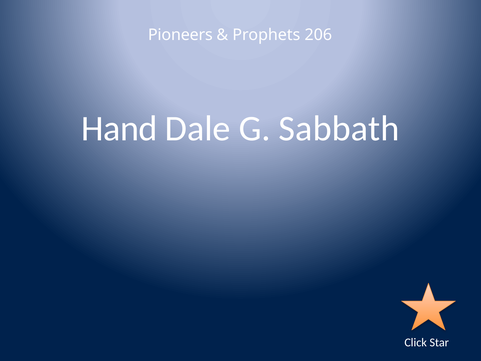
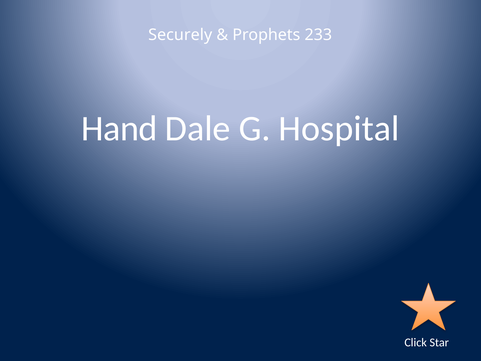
Pioneers: Pioneers -> Securely
206: 206 -> 233
Sabbath: Sabbath -> Hospital
